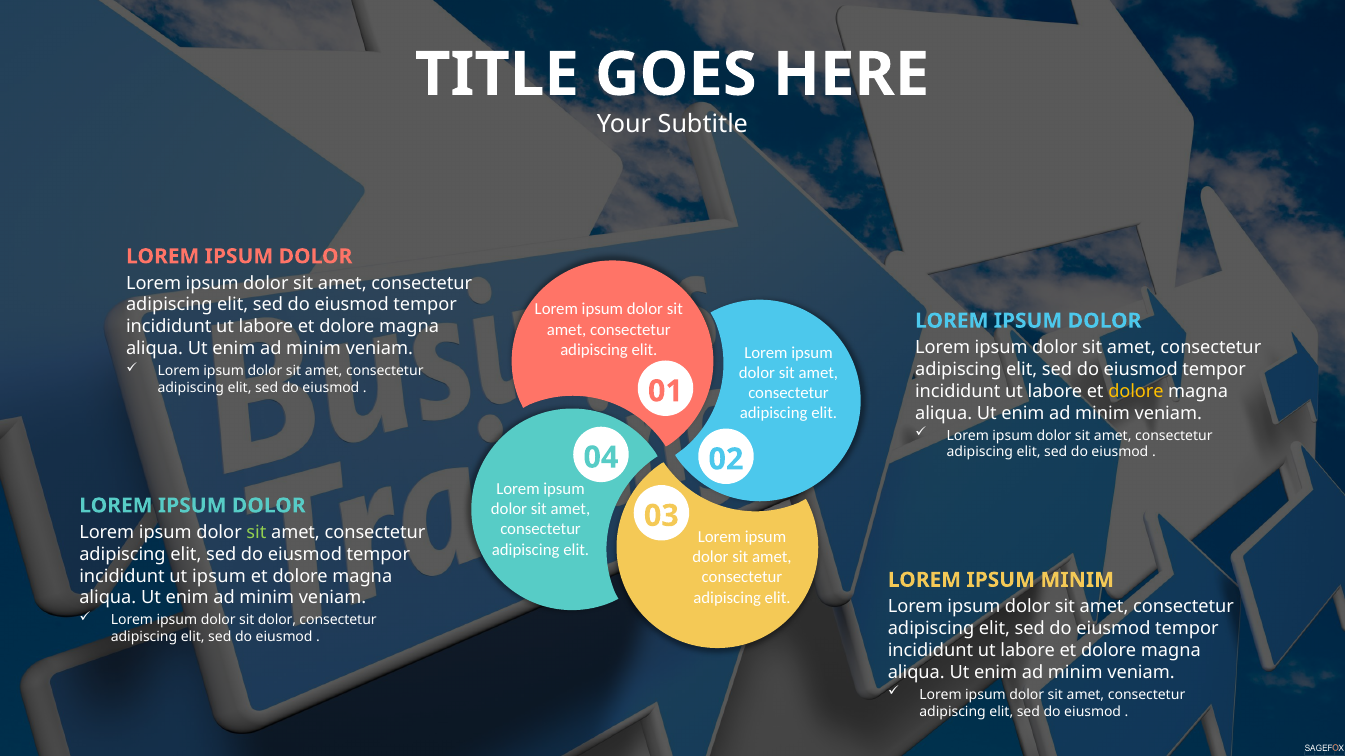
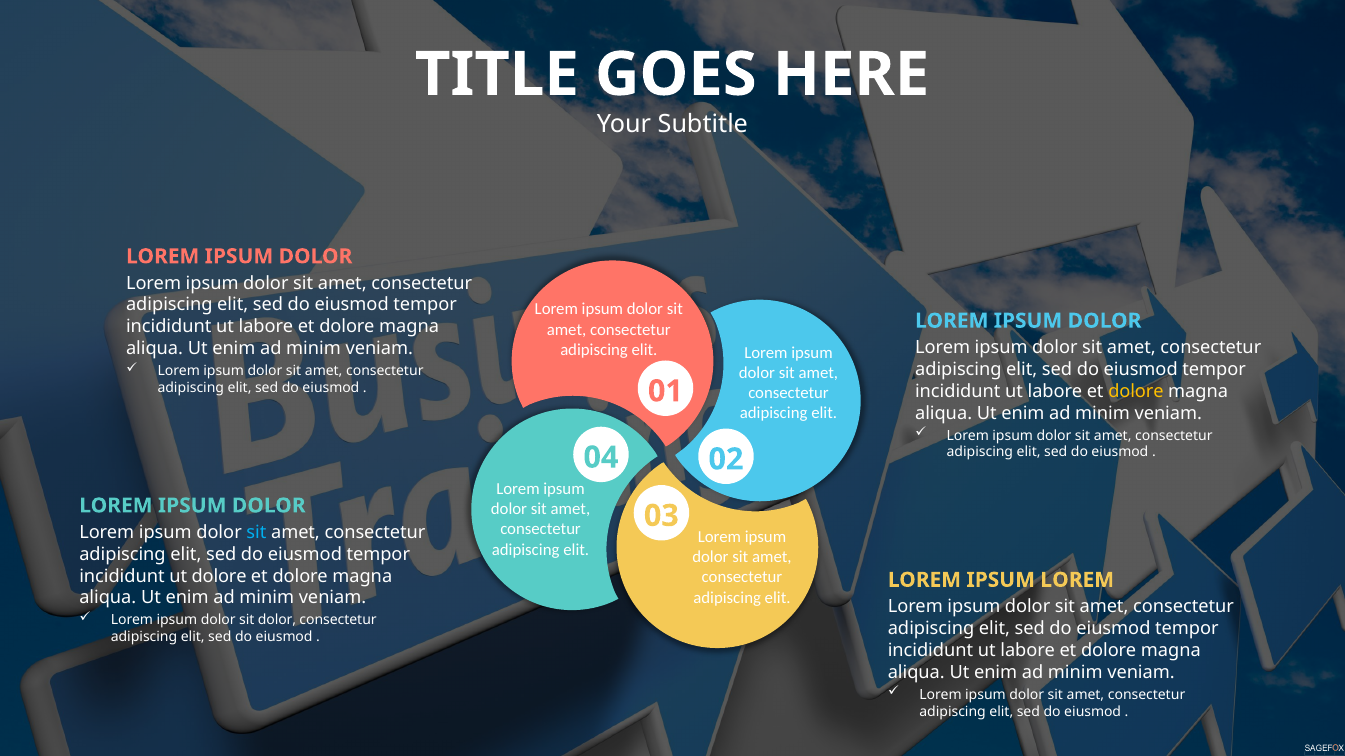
sit at (256, 533) colour: light green -> light blue
ut ipsum: ipsum -> dolore
IPSUM MINIM: MINIM -> LOREM
